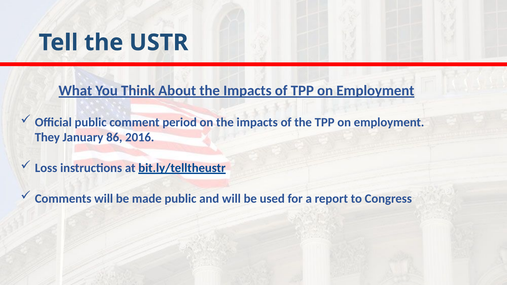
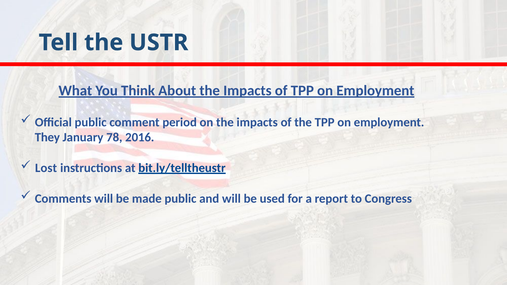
86: 86 -> 78
Loss: Loss -> Lost
